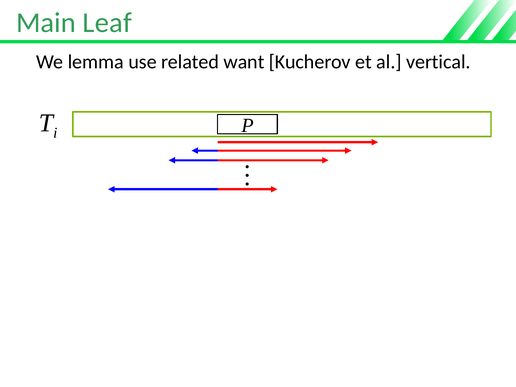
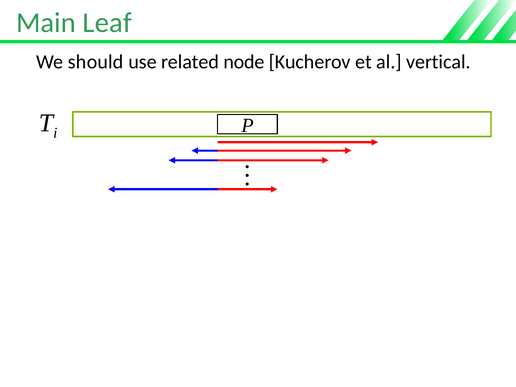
lemma: lemma -> should
want: want -> node
